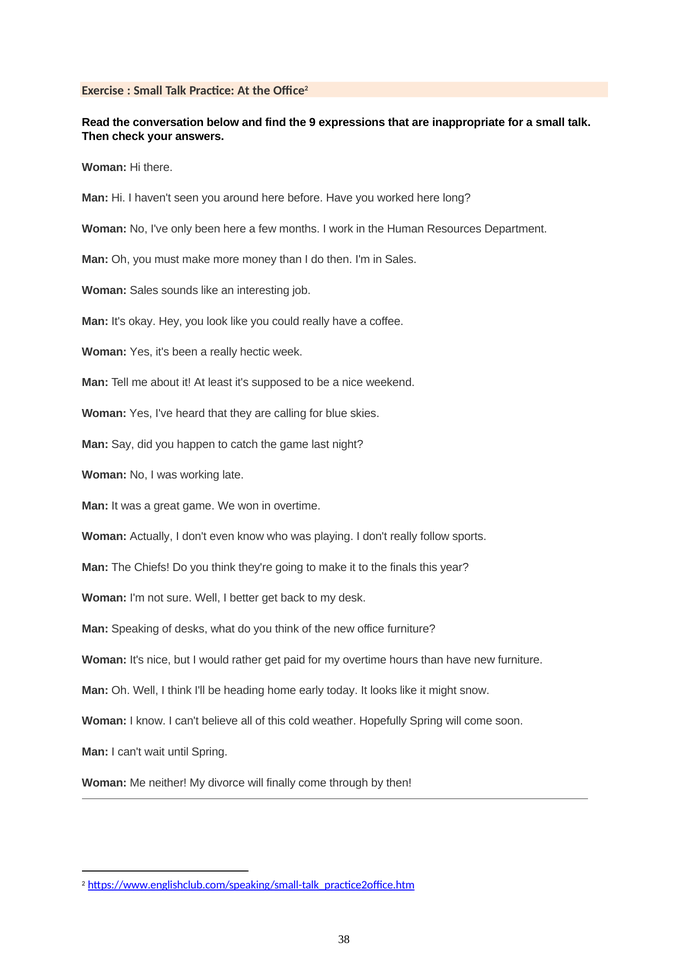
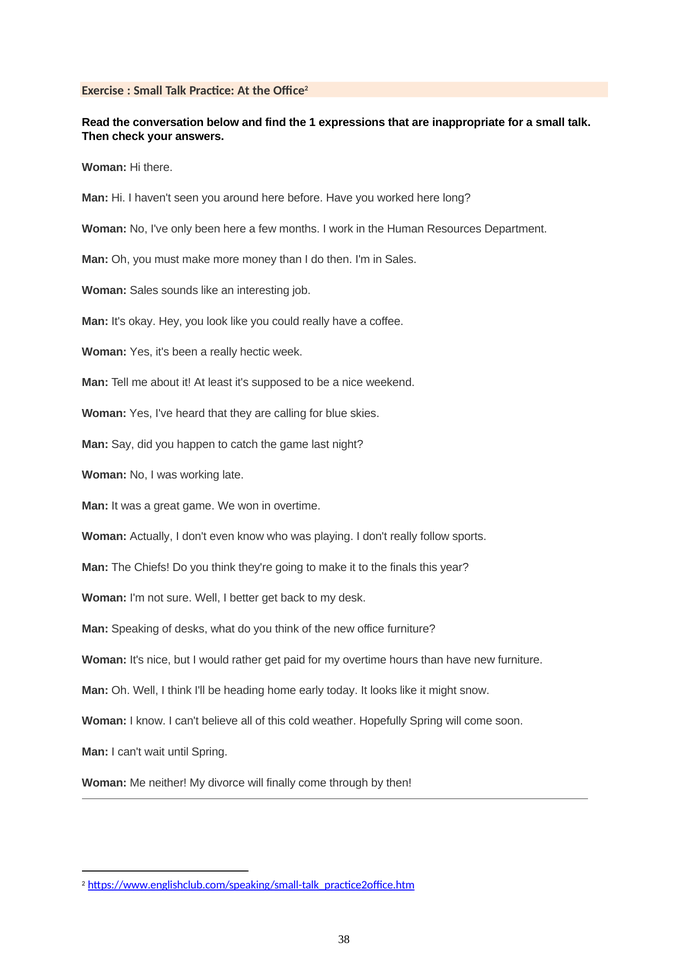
9: 9 -> 1
